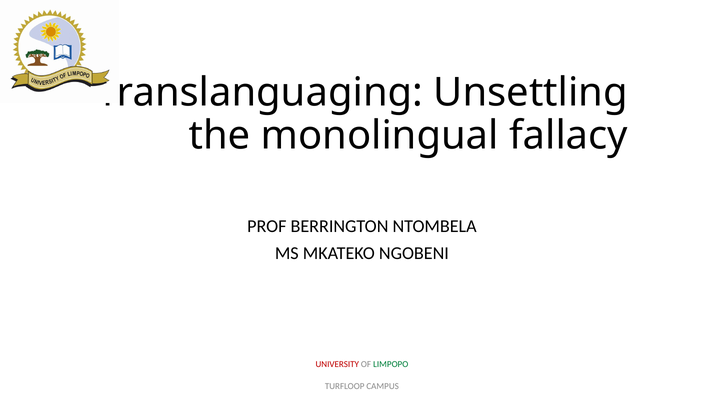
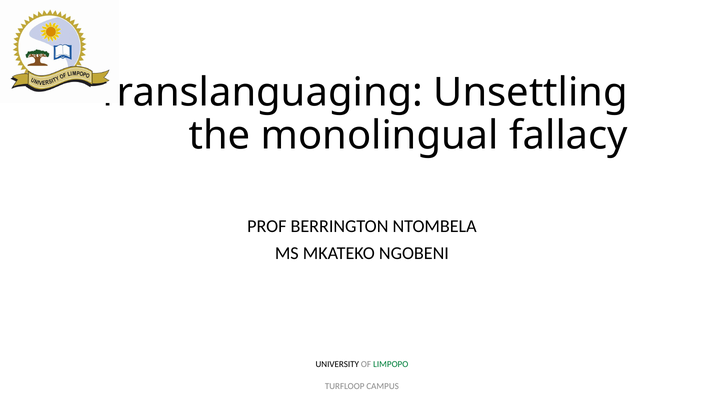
UNIVERSITY colour: red -> black
